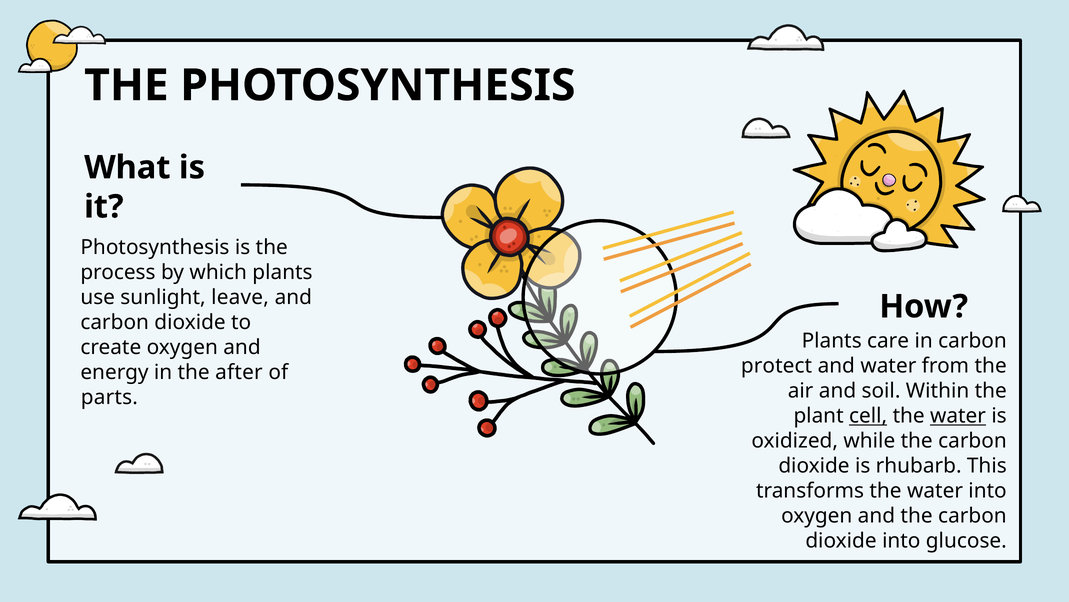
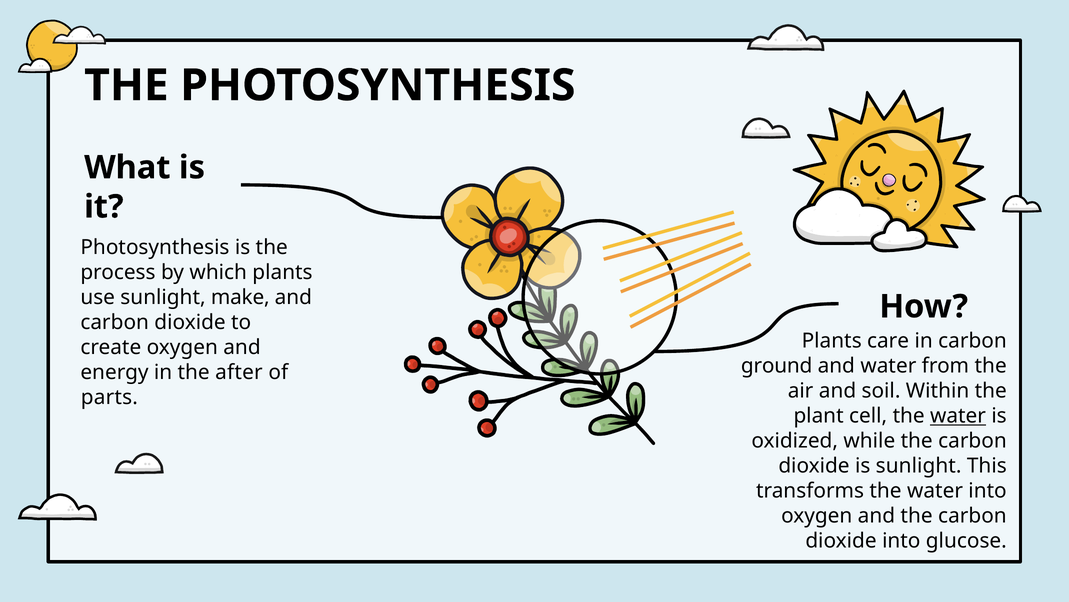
leave: leave -> make
protect: protect -> ground
cell underline: present -> none
is rhubarb: rhubarb -> sunlight
